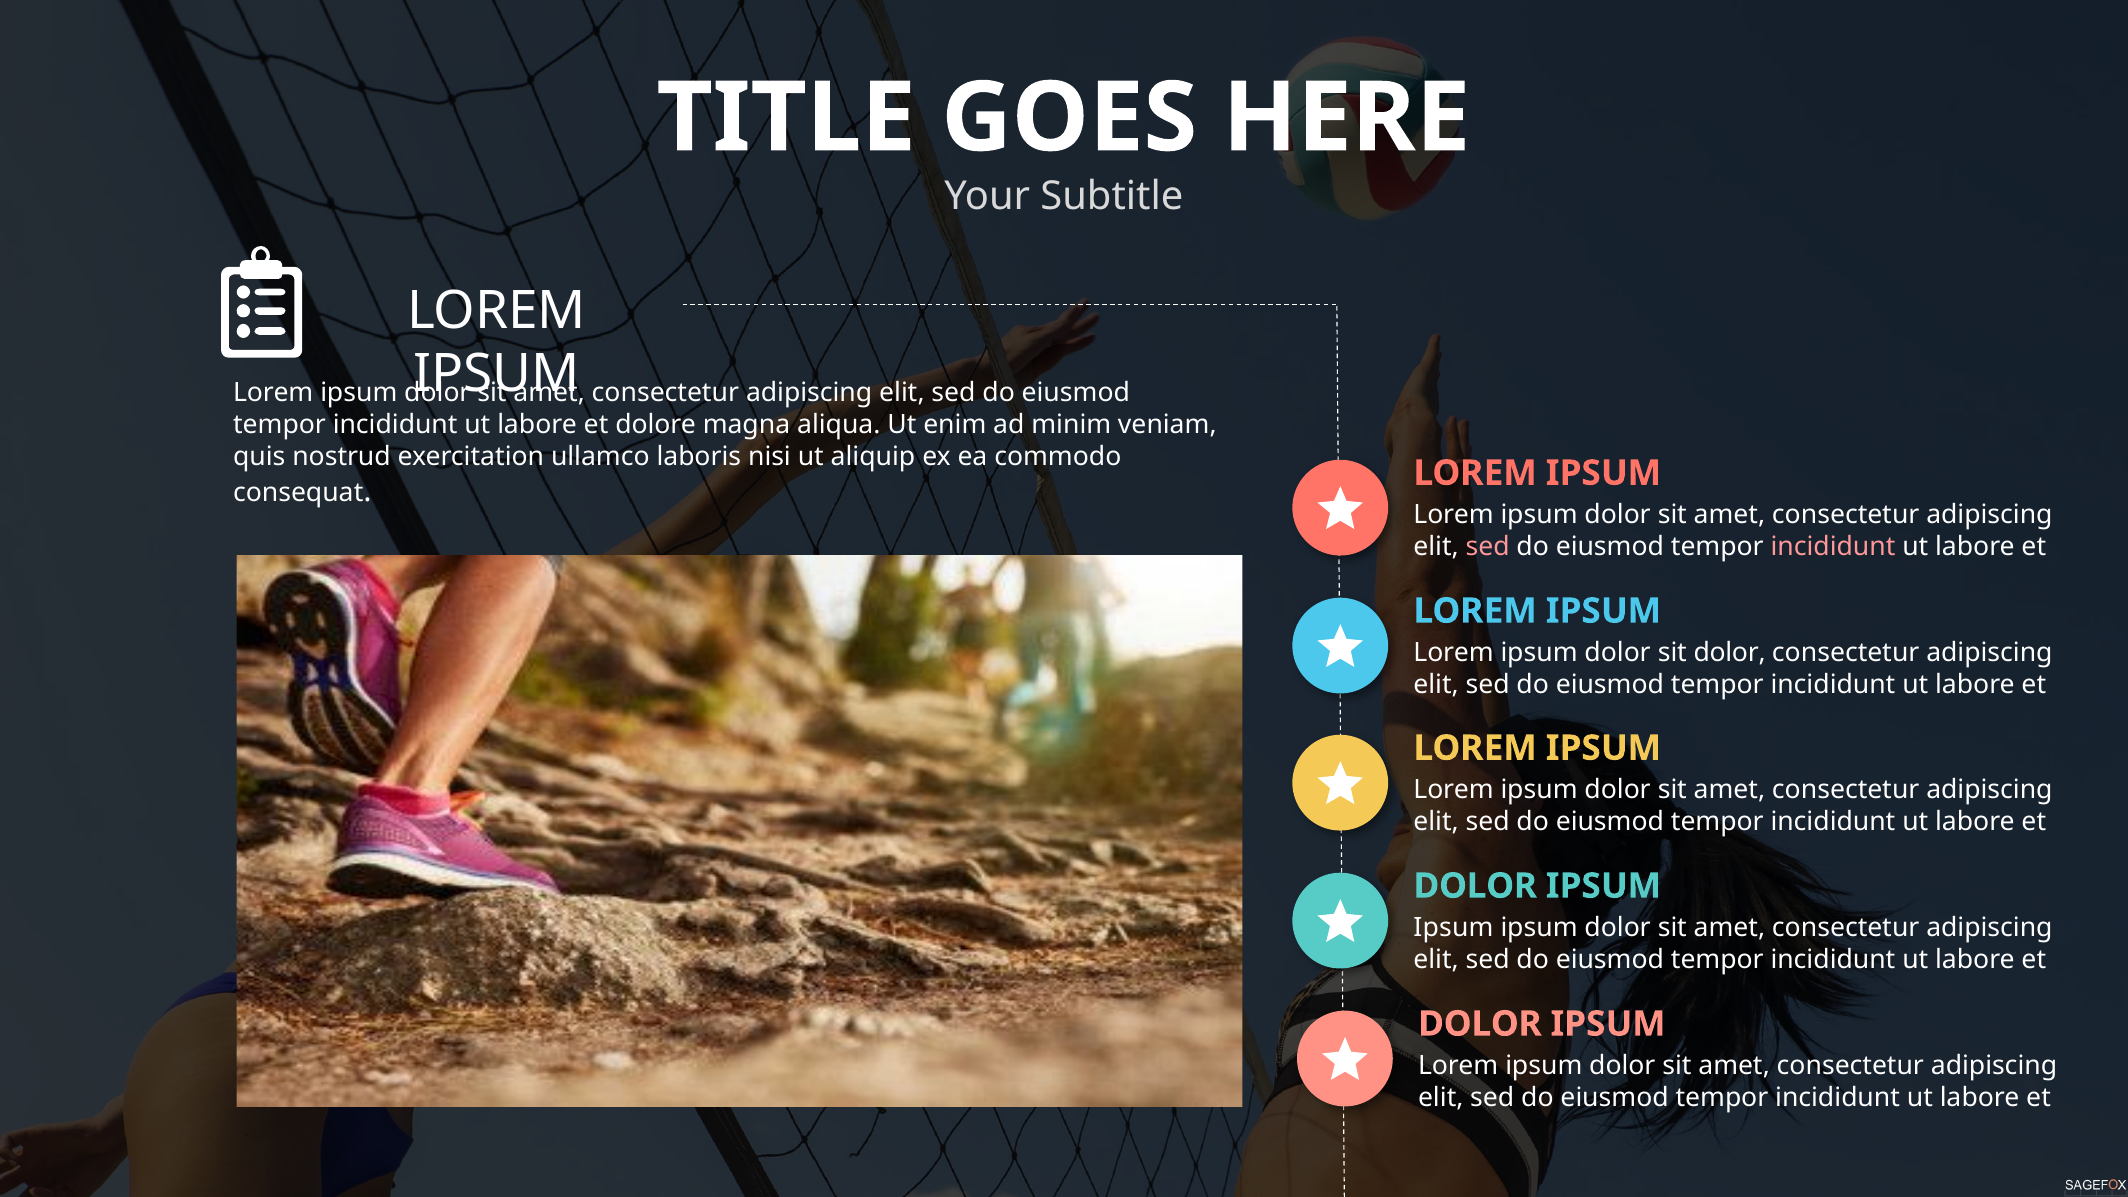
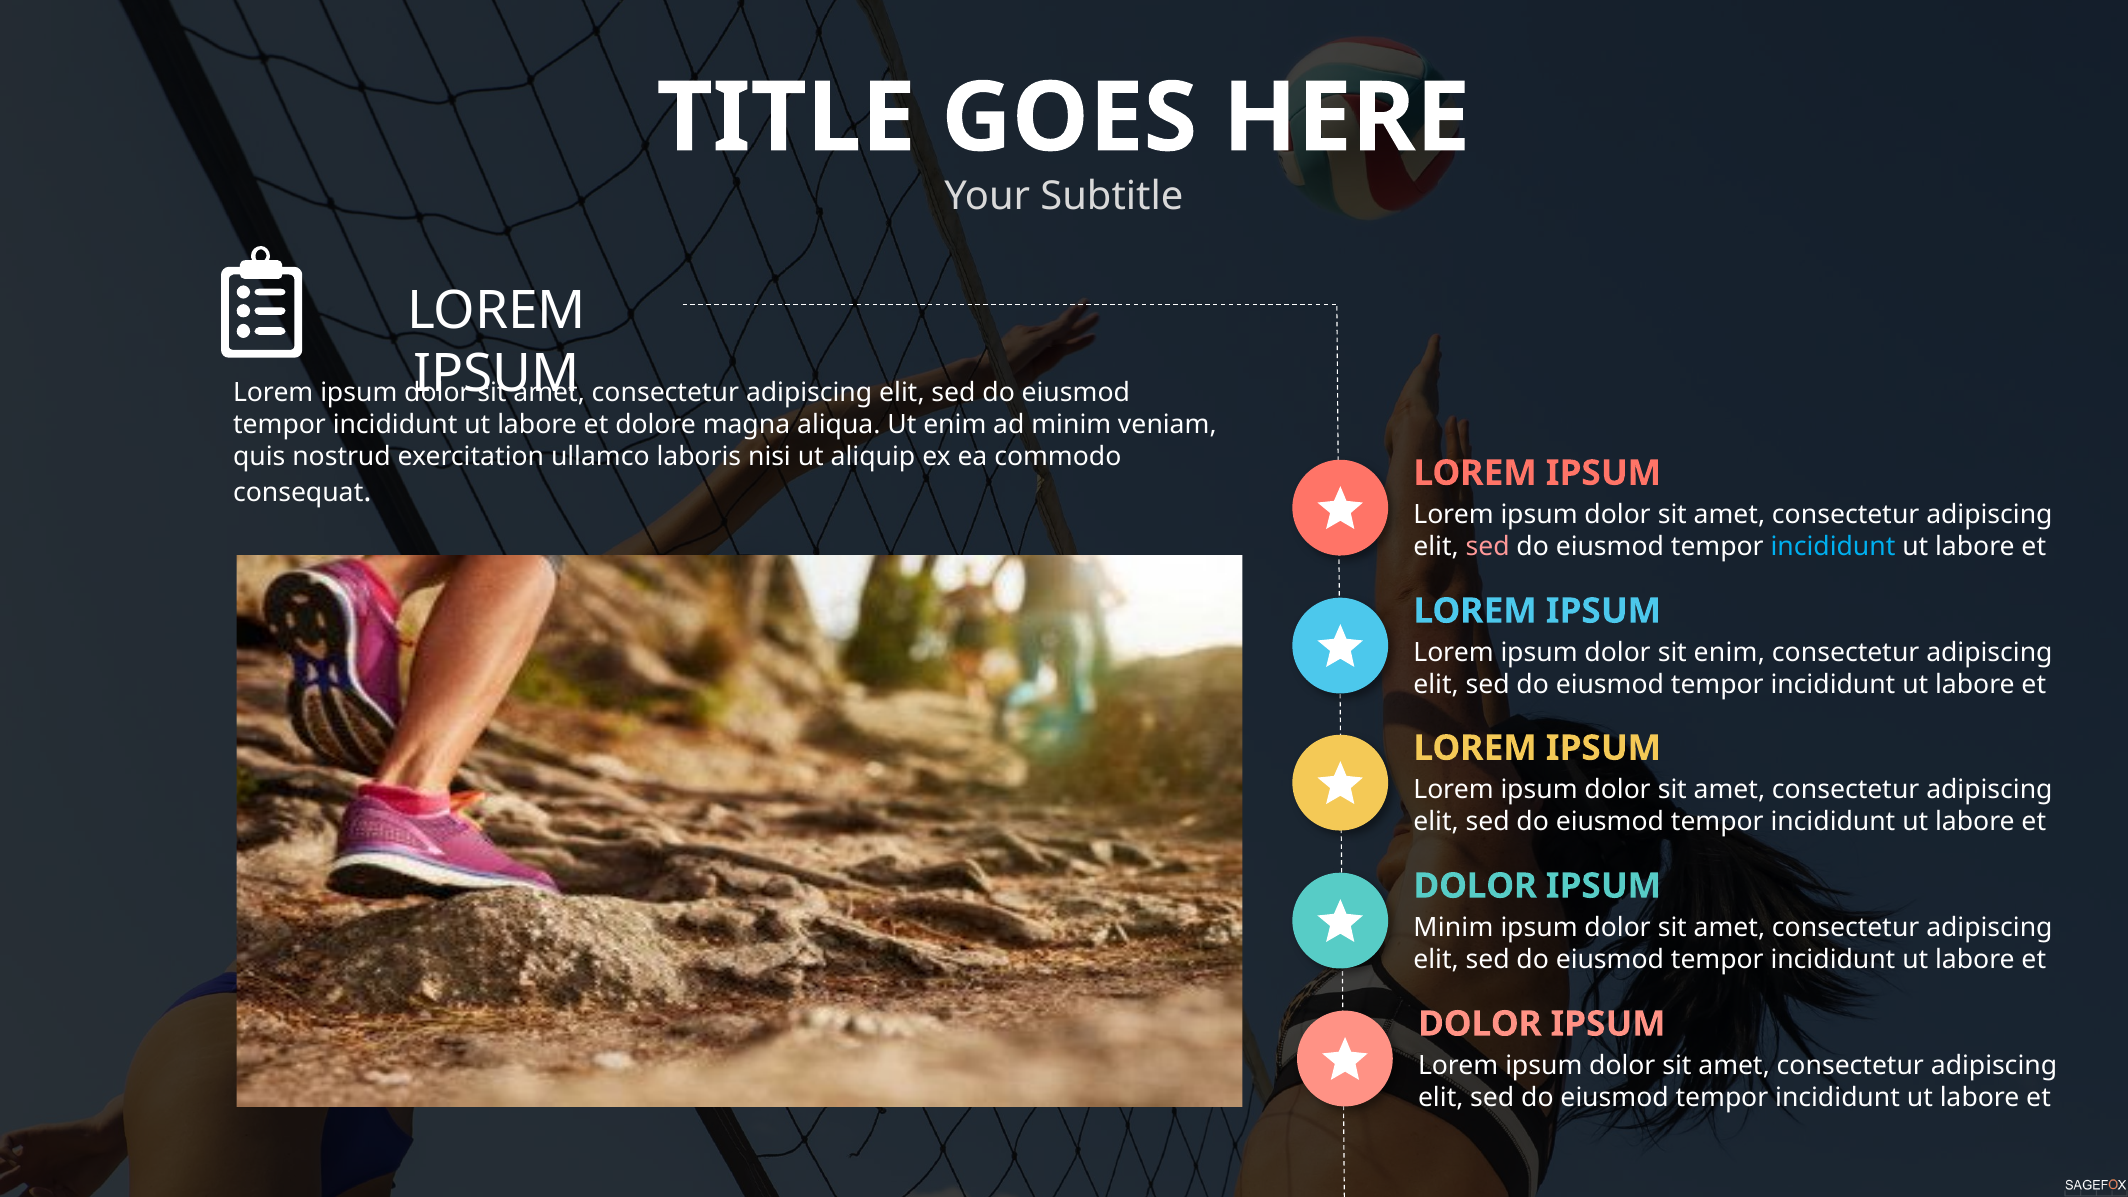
incididunt at (1833, 547) colour: pink -> light blue
sit dolor: dolor -> enim
Ipsum at (1453, 928): Ipsum -> Minim
